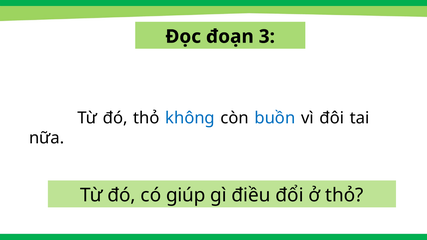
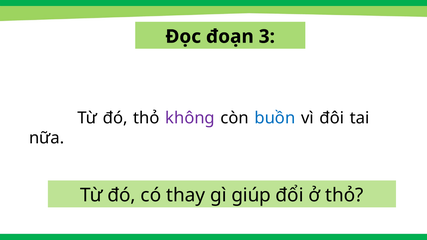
không colour: blue -> purple
giúp: giúp -> thay
điều: điều -> giúp
